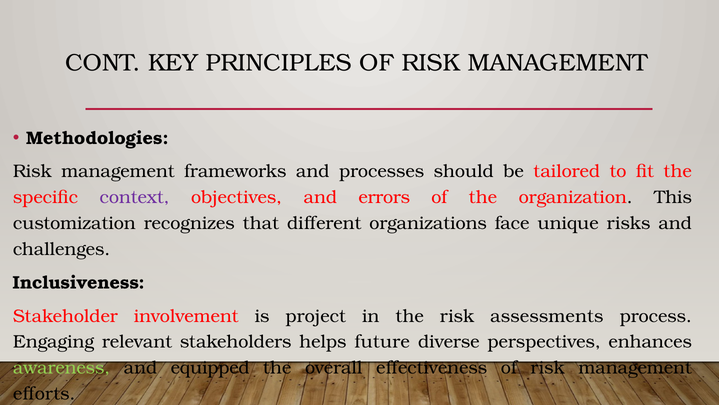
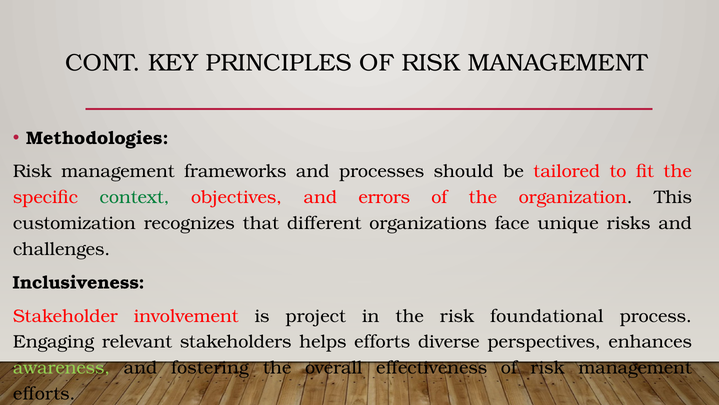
context colour: purple -> green
assessments: assessments -> foundational
helps future: future -> efforts
equipped: equipped -> fostering
